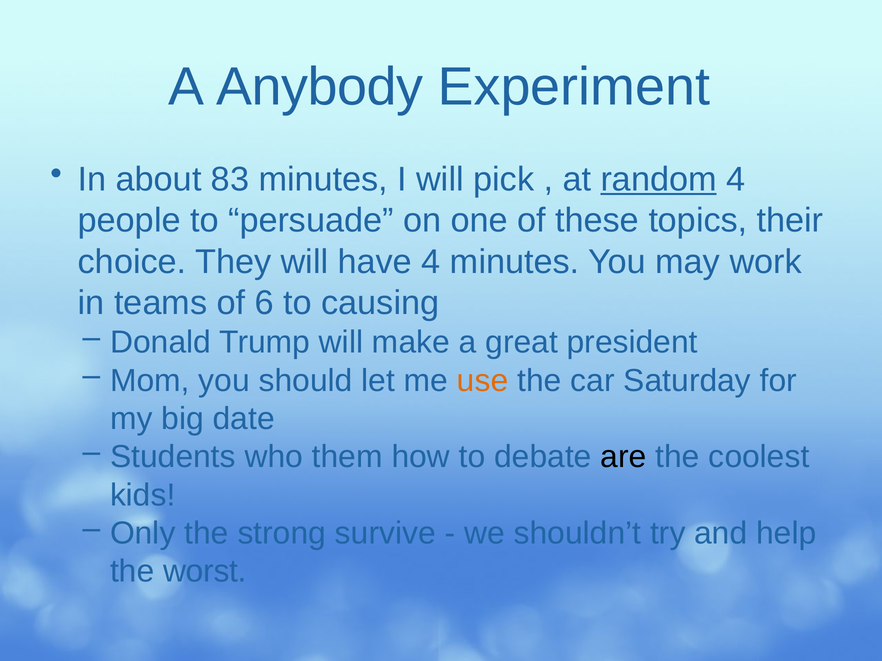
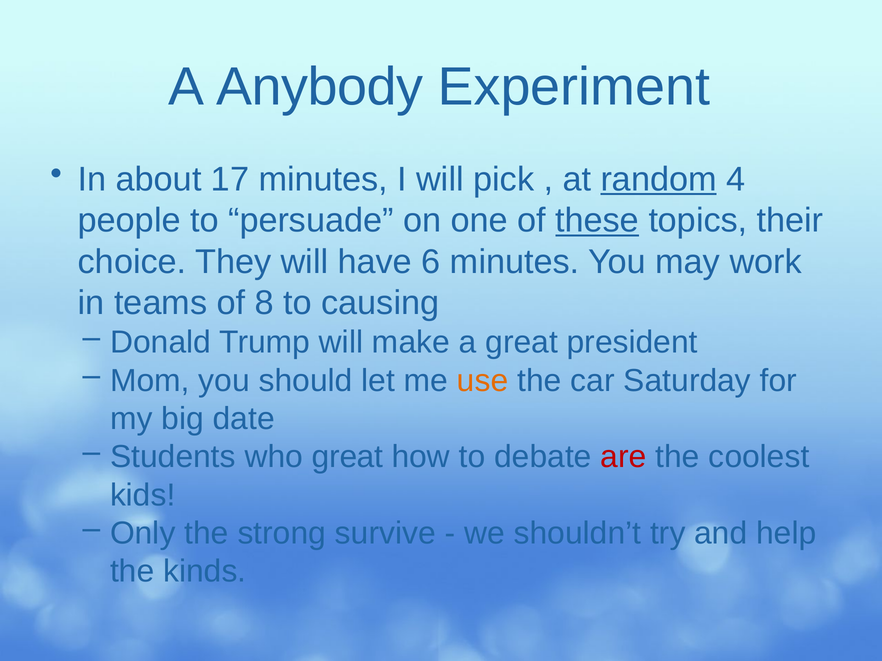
83: 83 -> 17
these underline: none -> present
have 4: 4 -> 6
6: 6 -> 8
who them: them -> great
are colour: black -> red
worst: worst -> kinds
